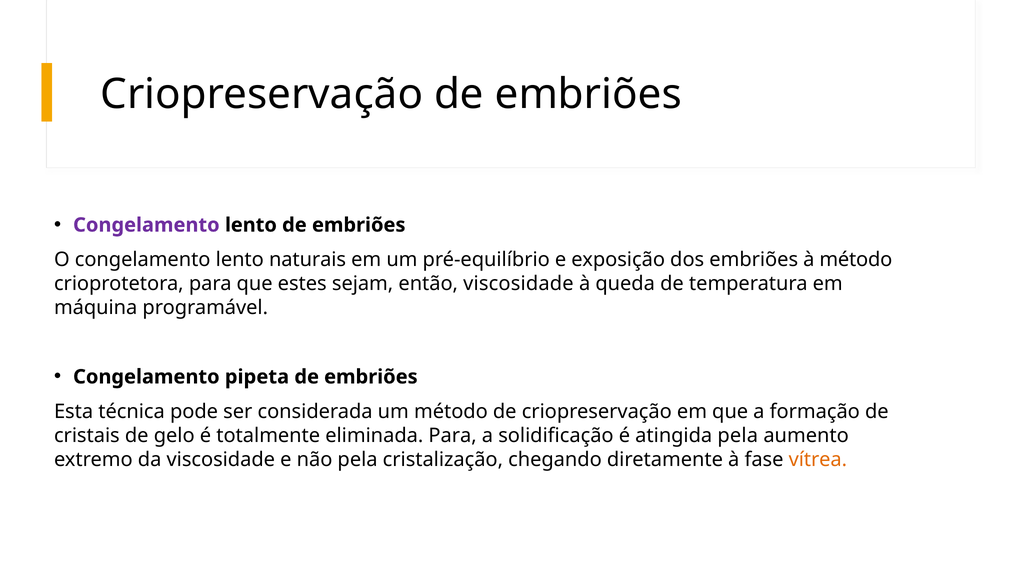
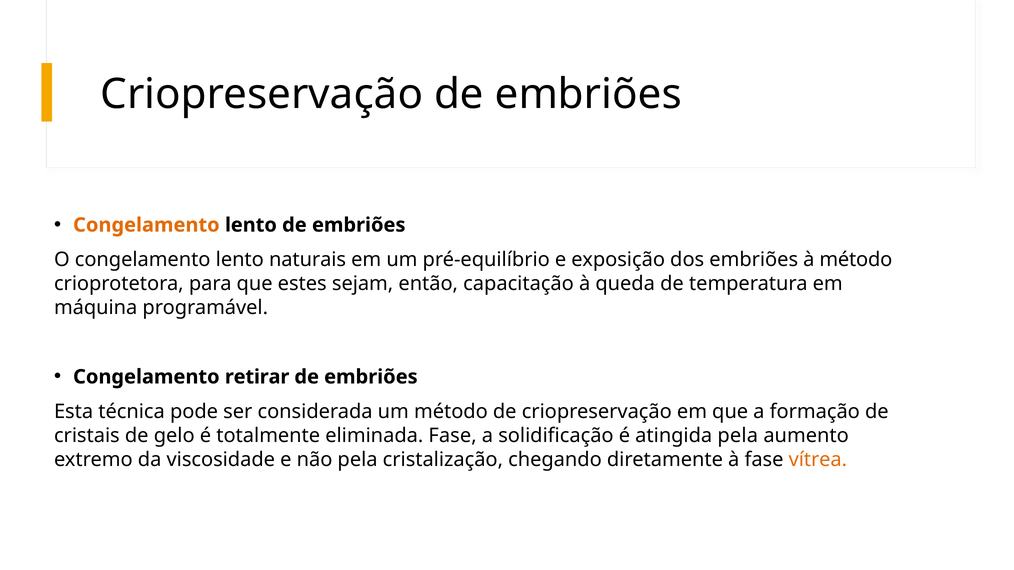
Congelamento at (146, 225) colour: purple -> orange
então viscosidade: viscosidade -> capacitação
pipeta: pipeta -> retirar
eliminada Para: Para -> Fase
